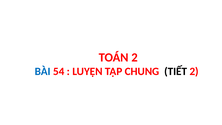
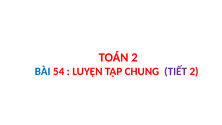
TIẾT colour: black -> purple
